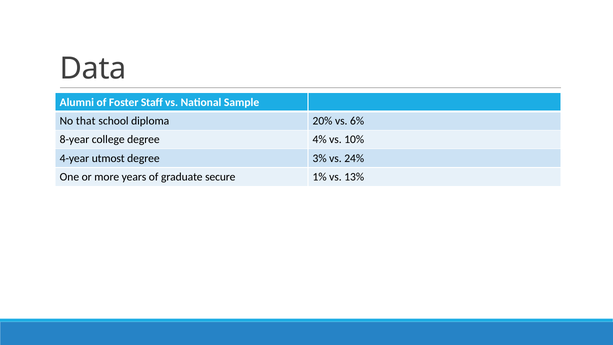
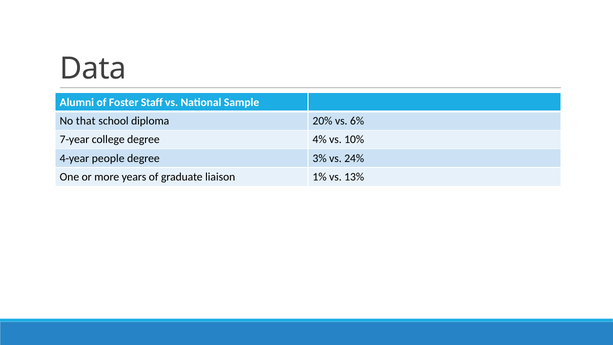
8-year: 8-year -> 7-year
utmost: utmost -> people
secure: secure -> liaison
